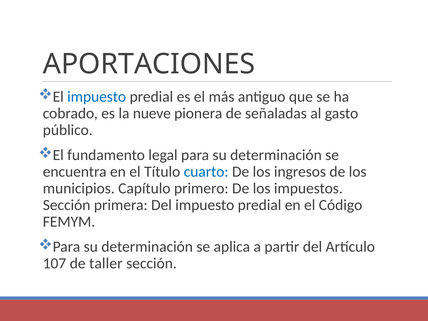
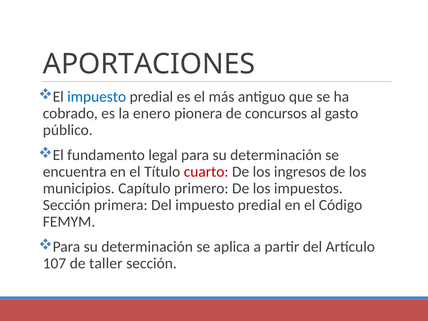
nueve: nueve -> enero
señaladas: señaladas -> concursos
cuarto colour: blue -> red
